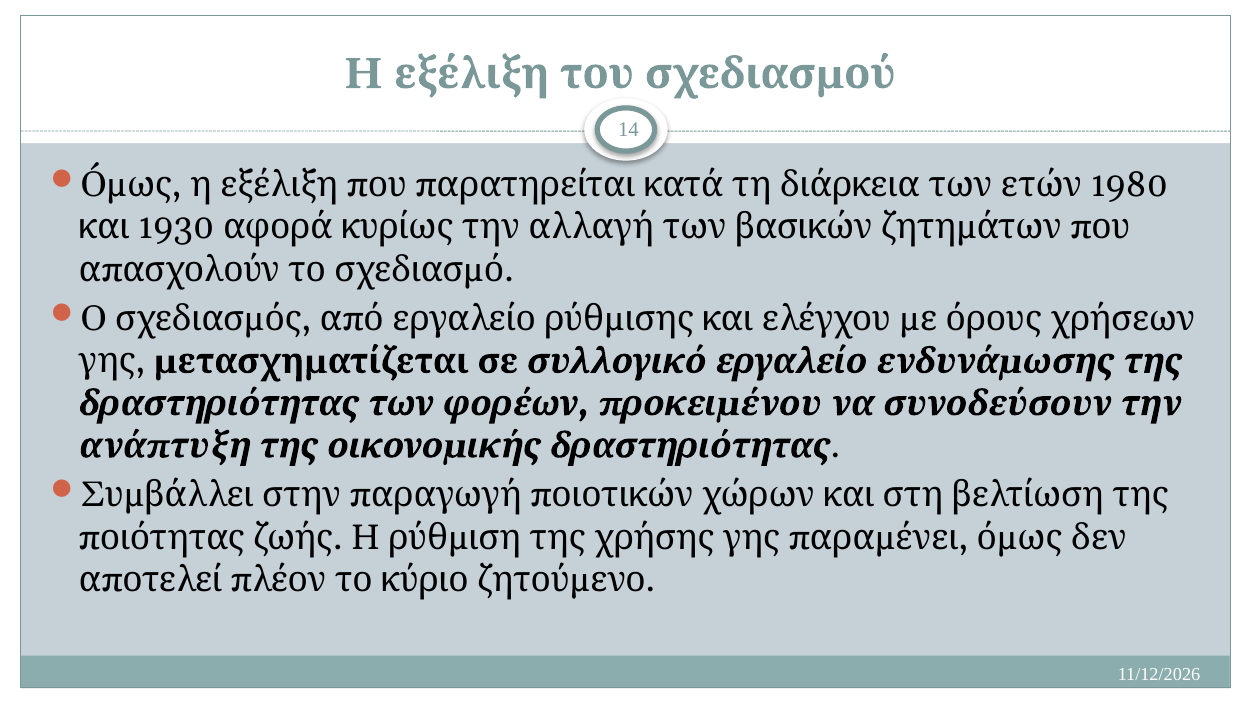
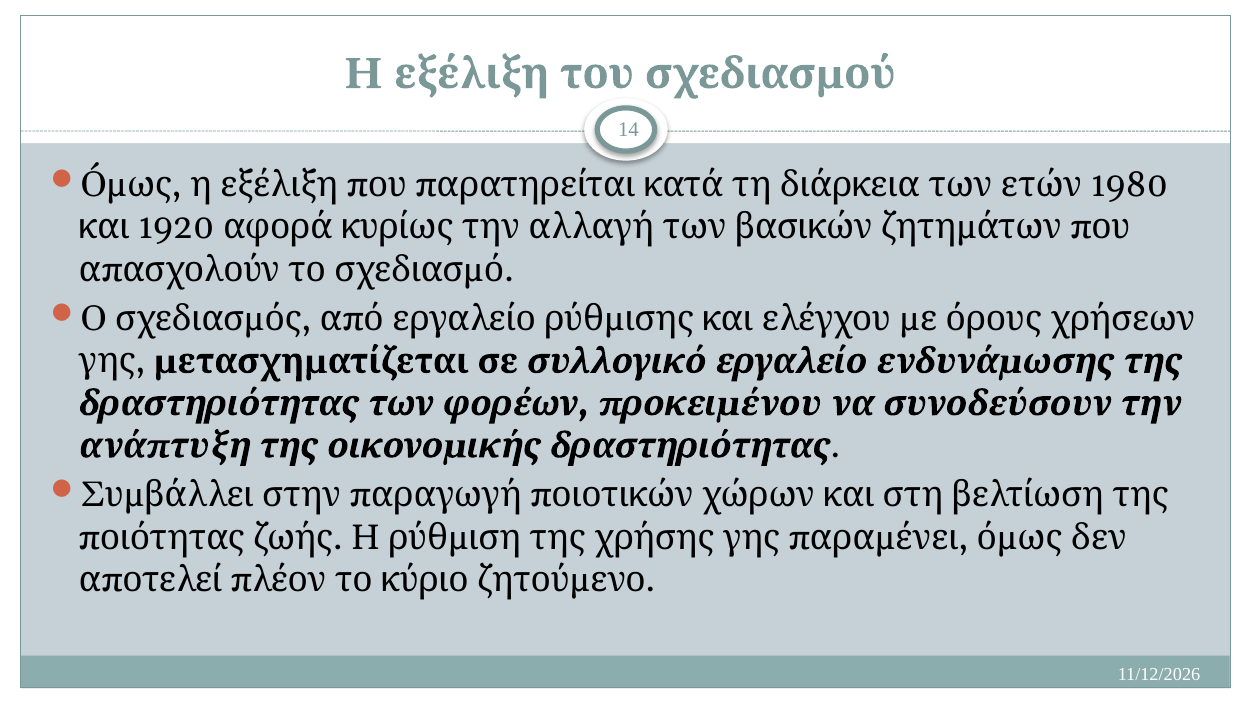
1930: 1930 -> 1920
